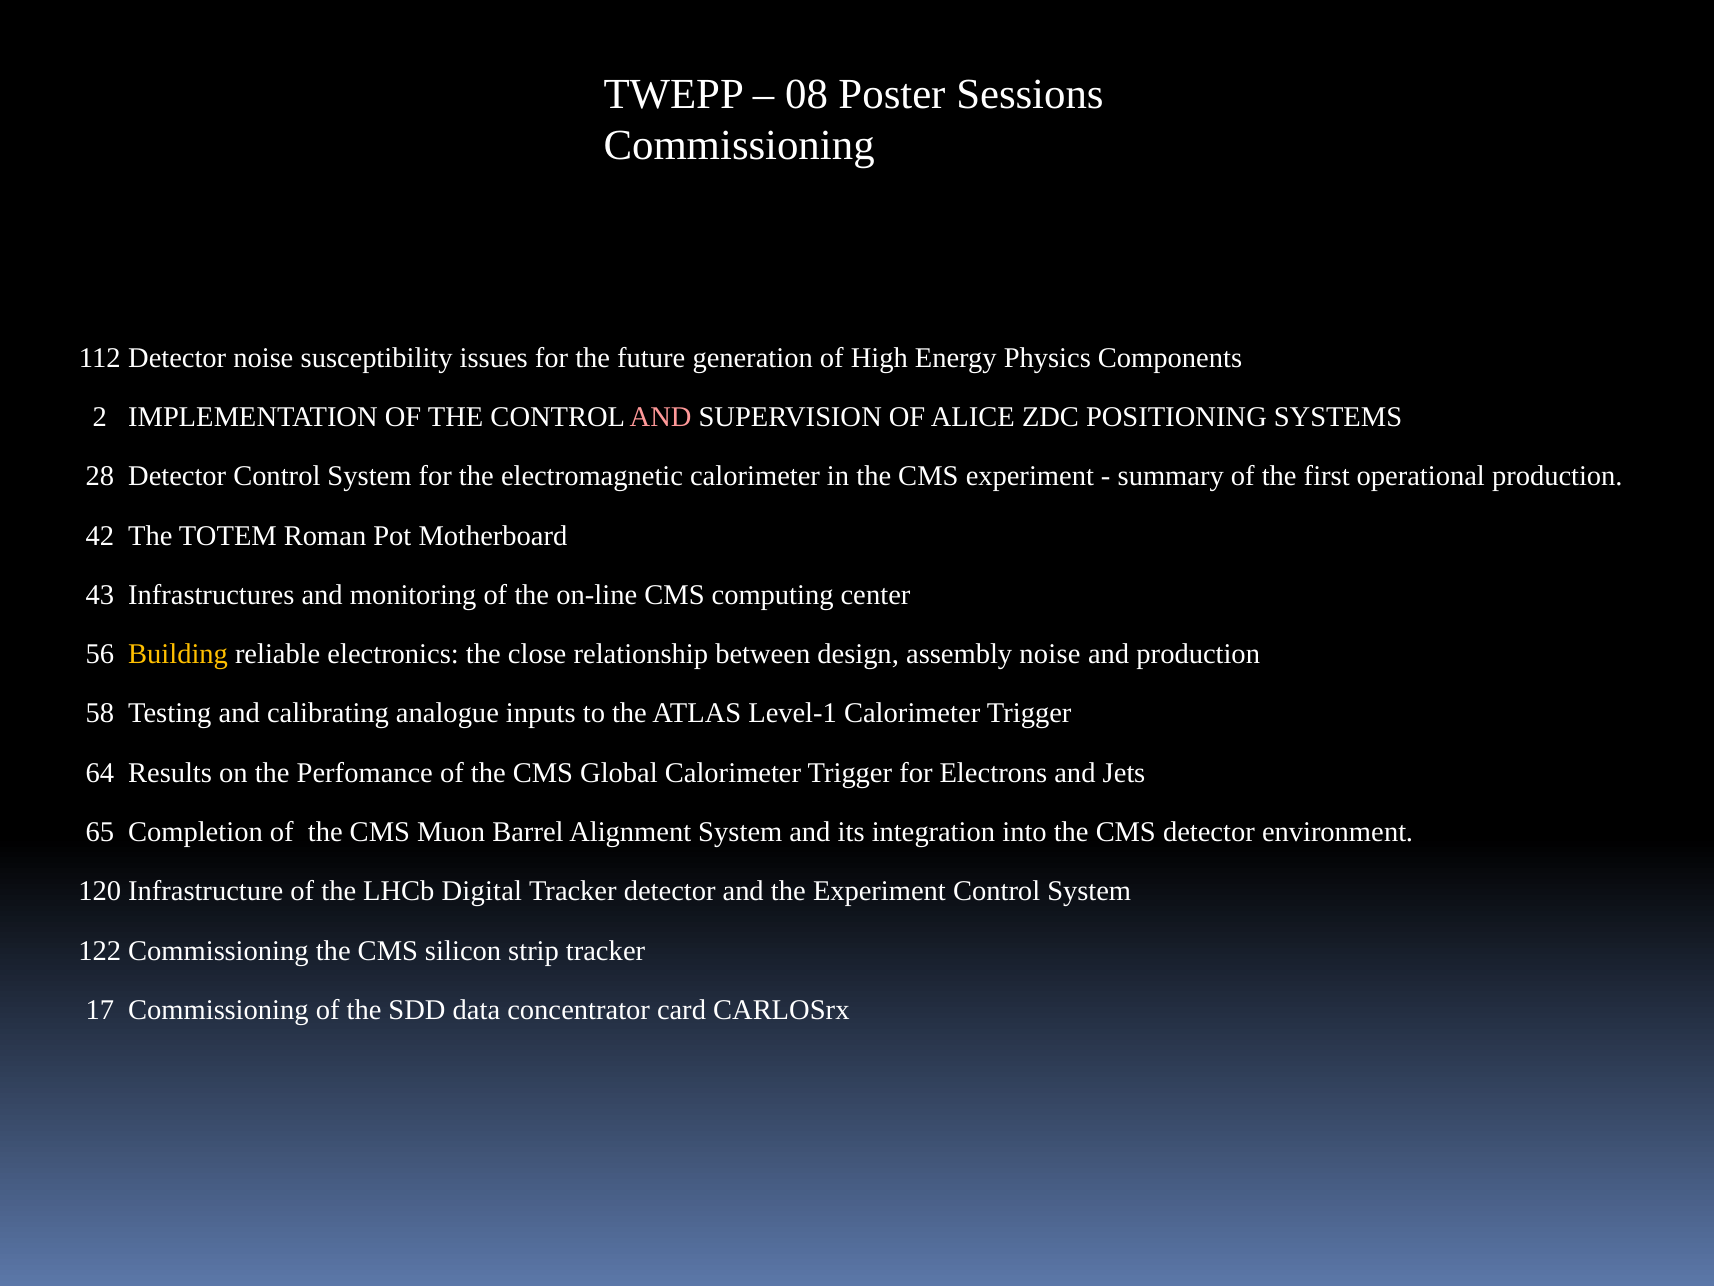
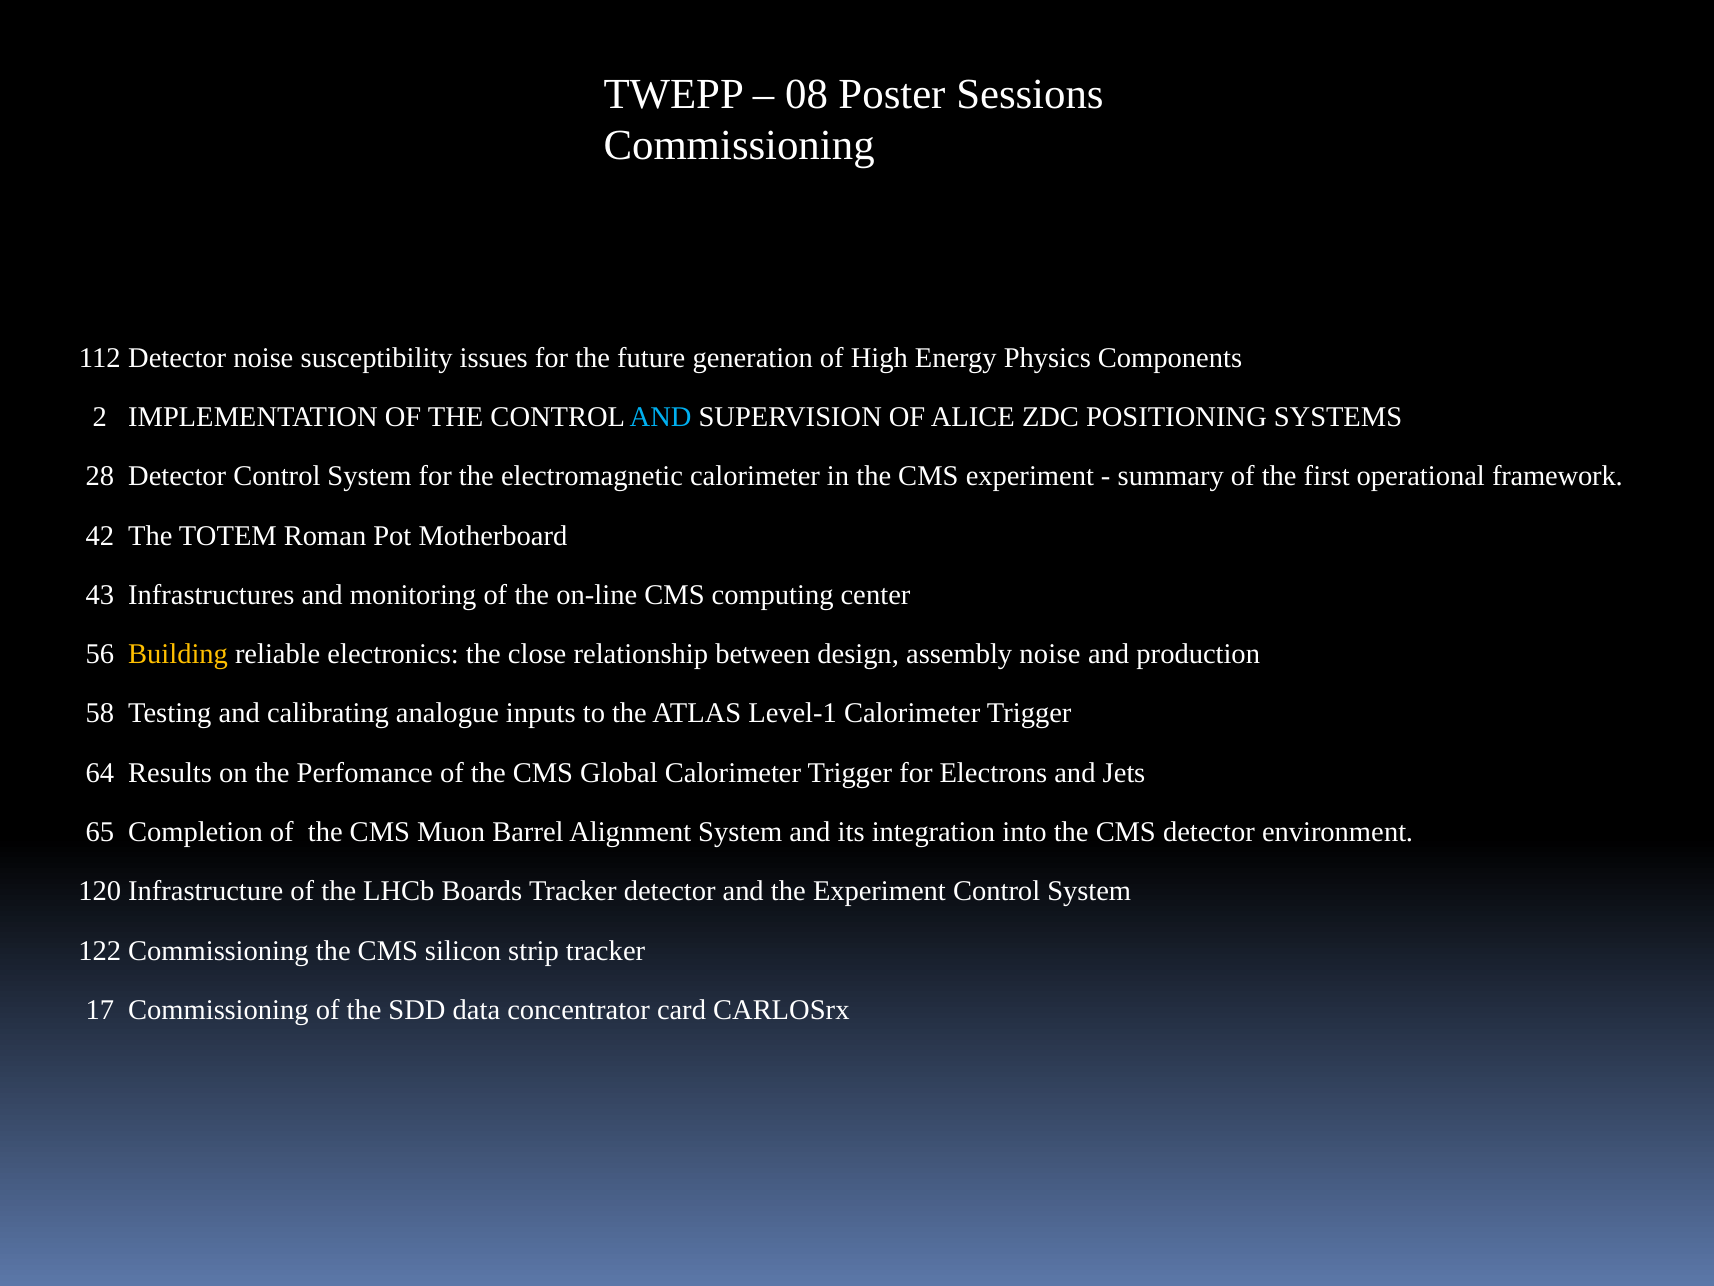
AND at (661, 417) colour: pink -> light blue
operational production: production -> framework
Digital: Digital -> Boards
